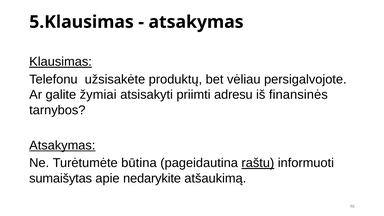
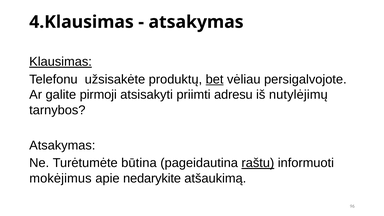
5.Klausimas: 5.Klausimas -> 4.Klausimas
bet underline: none -> present
žymiai: žymiai -> pirmoji
finansinės: finansinės -> nutylėjimų
Atsakymas at (62, 145) underline: present -> none
sumaišytas: sumaišytas -> mokėjimus
